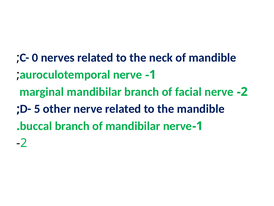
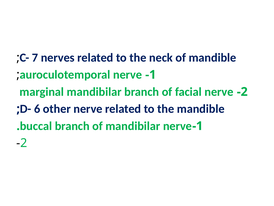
0: 0 -> 7
5: 5 -> 6
